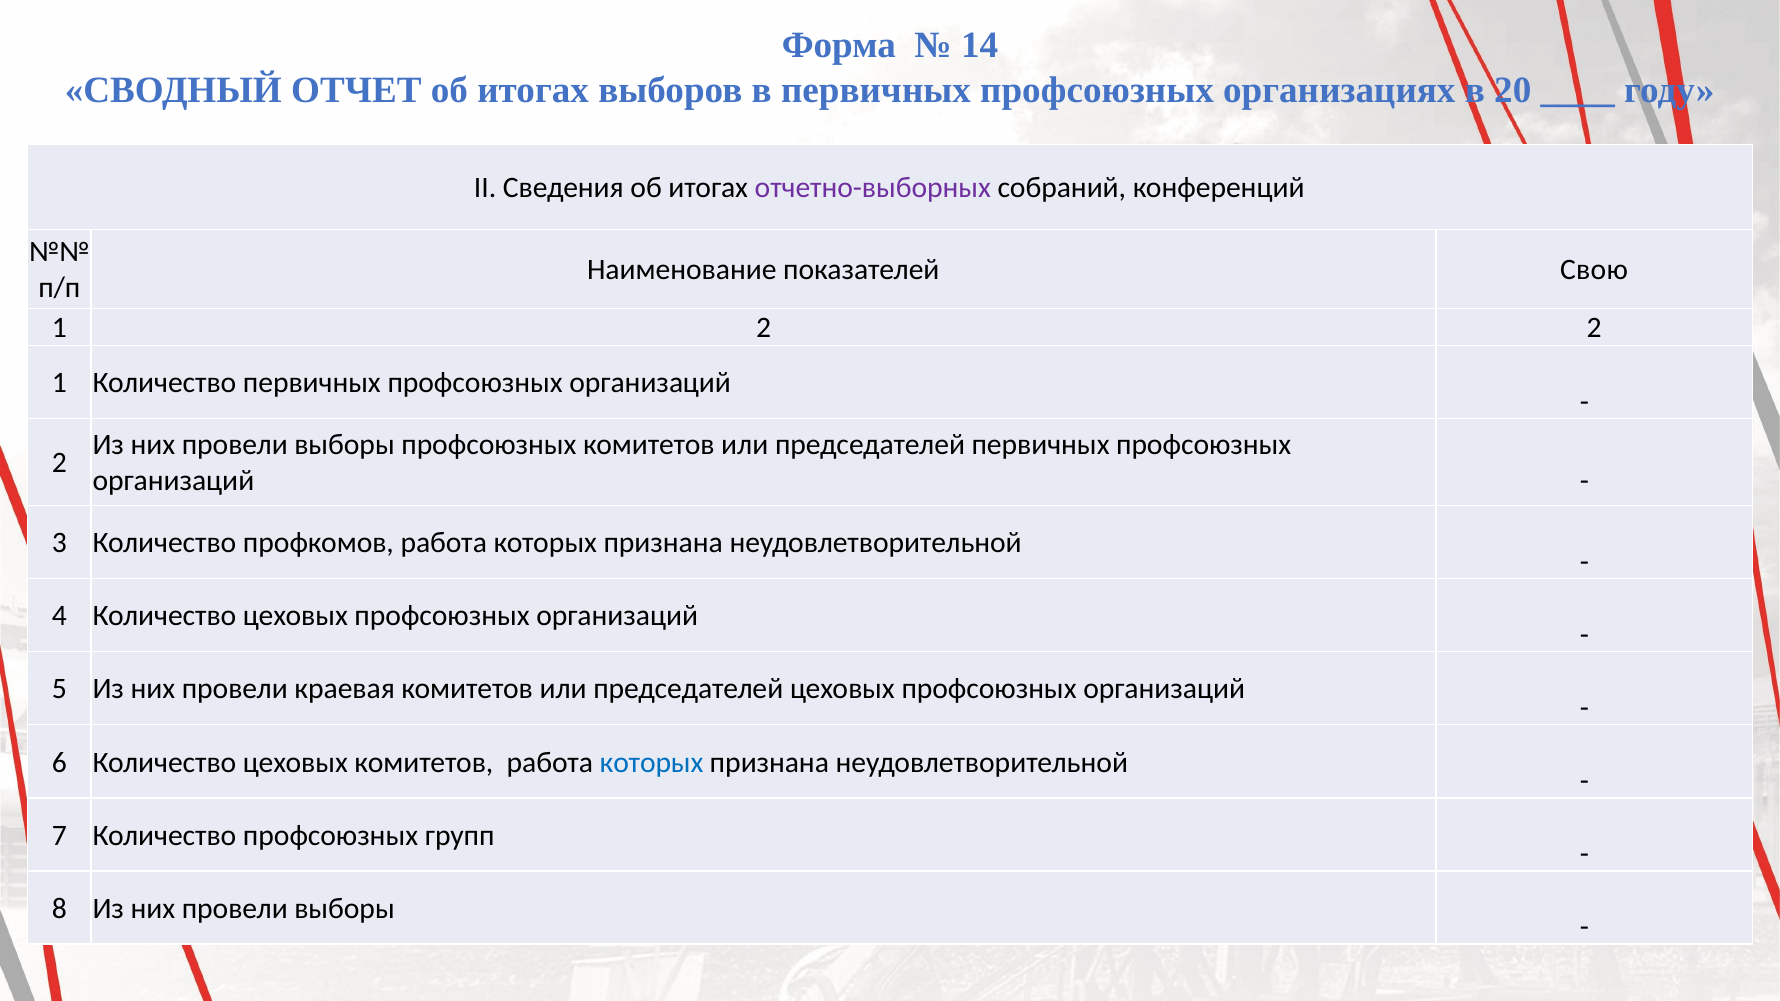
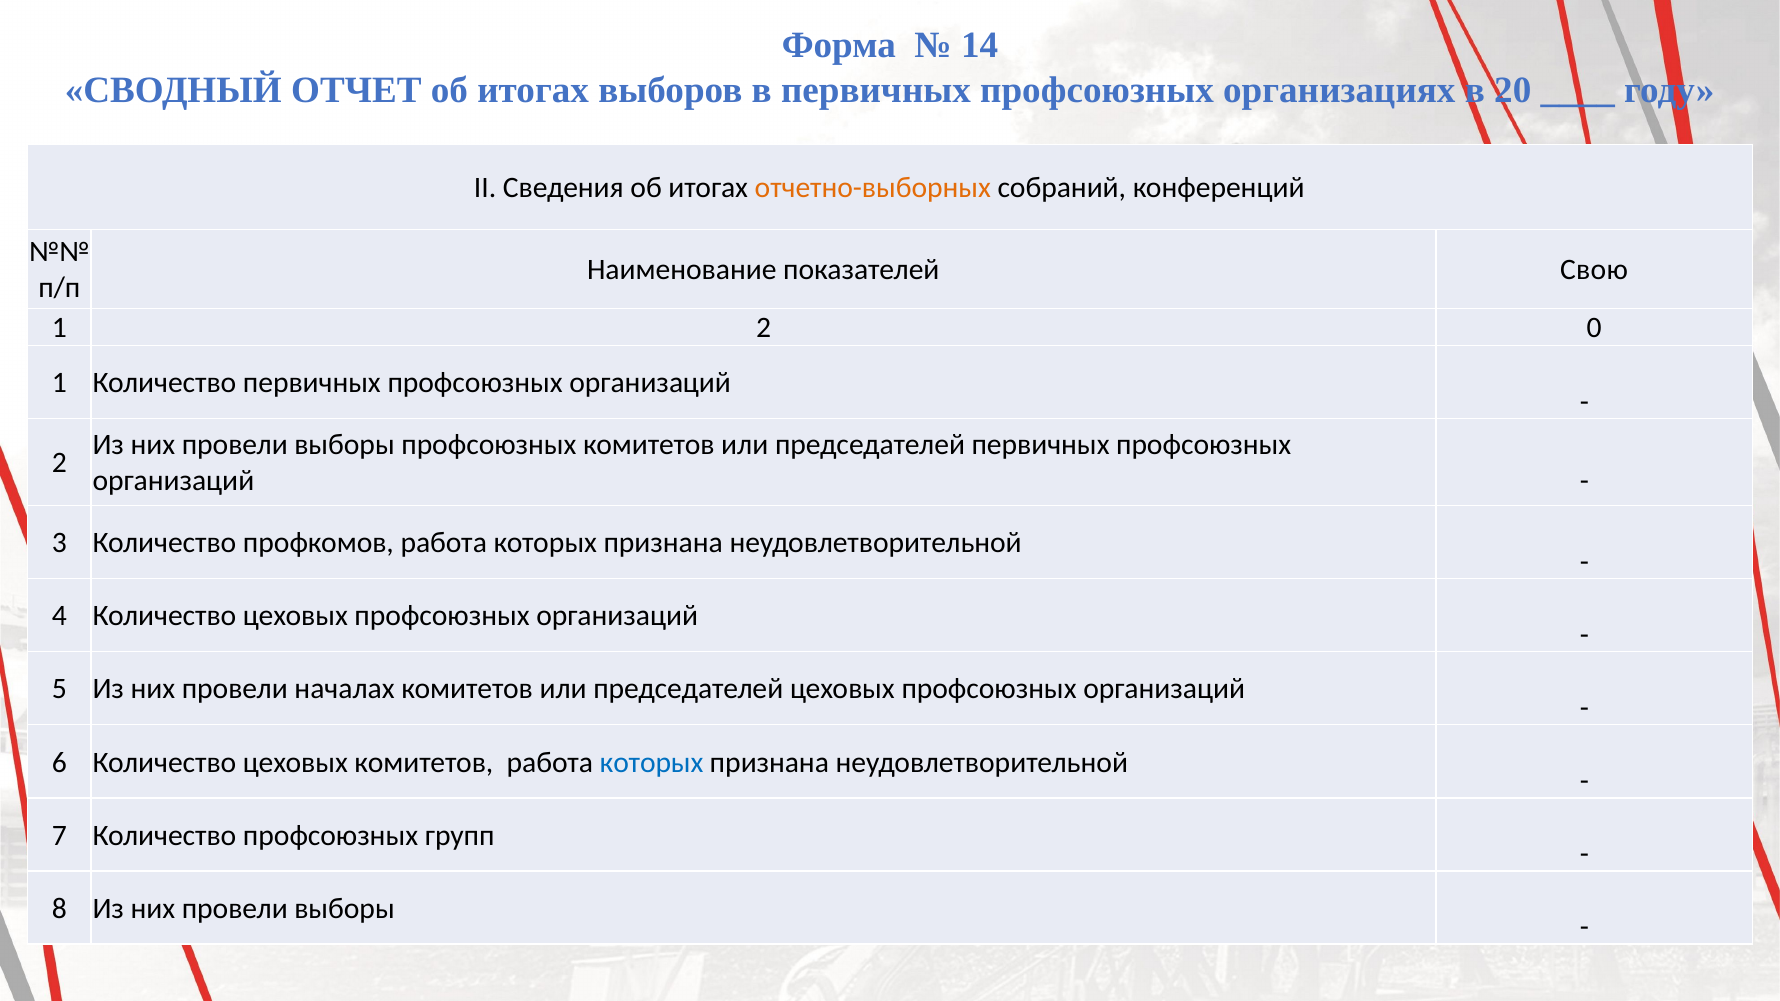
отчетно-выборных colour: purple -> orange
2 2: 2 -> 0
краевая: краевая -> началах
